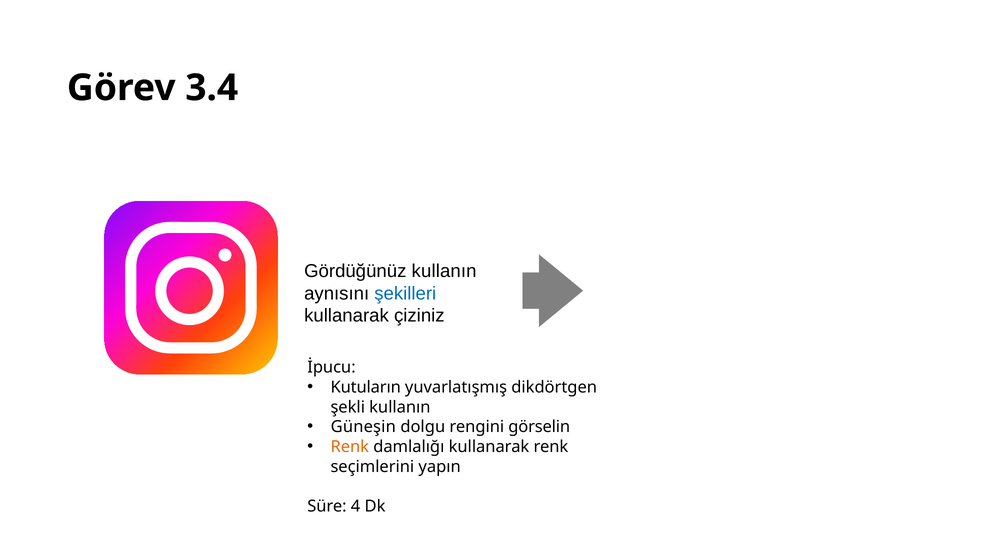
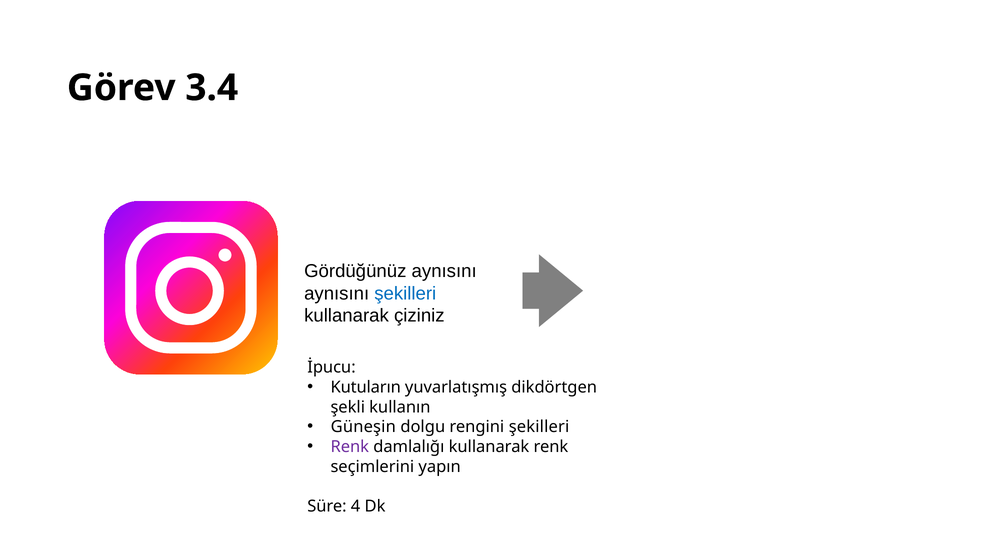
Gördüğünüz kullanın: kullanın -> aynısını
rengini görselin: görselin -> şekilleri
Renk at (350, 447) colour: orange -> purple
